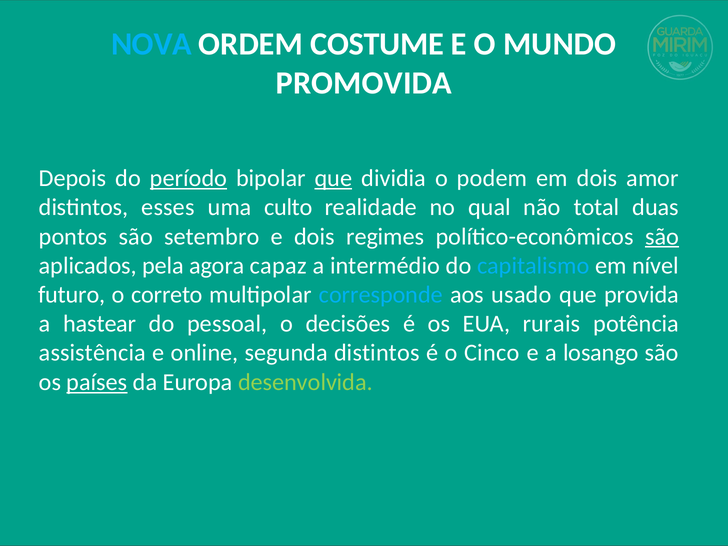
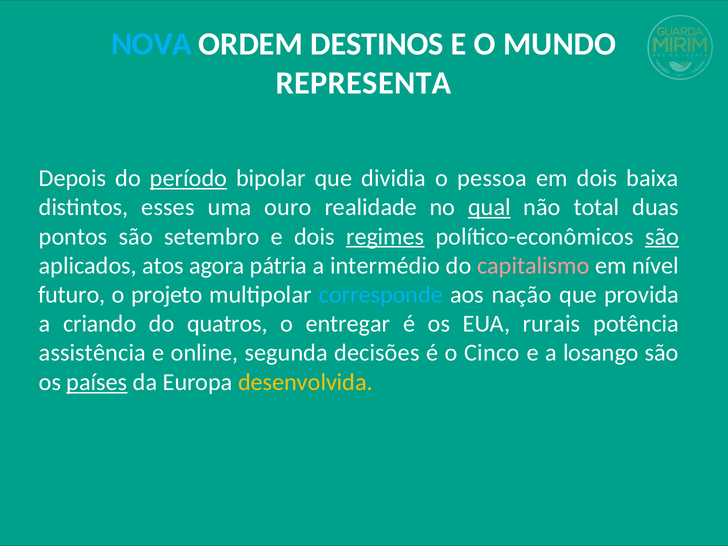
COSTUME: COSTUME -> DESTINOS
PROMOVIDA: PROMOVIDA -> REPRESENTA
que at (333, 178) underline: present -> none
podem: podem -> pessoa
amor: amor -> baixa
culto: culto -> ouro
qual underline: none -> present
regimes underline: none -> present
pela: pela -> atos
capaz: capaz -> pátria
capitalismo colour: light blue -> pink
correto: correto -> projeto
usado: usado -> nação
hastear: hastear -> criando
pessoal: pessoal -> quatros
decisões: decisões -> entregar
segunda distintos: distintos -> decisões
desenvolvida colour: light green -> yellow
